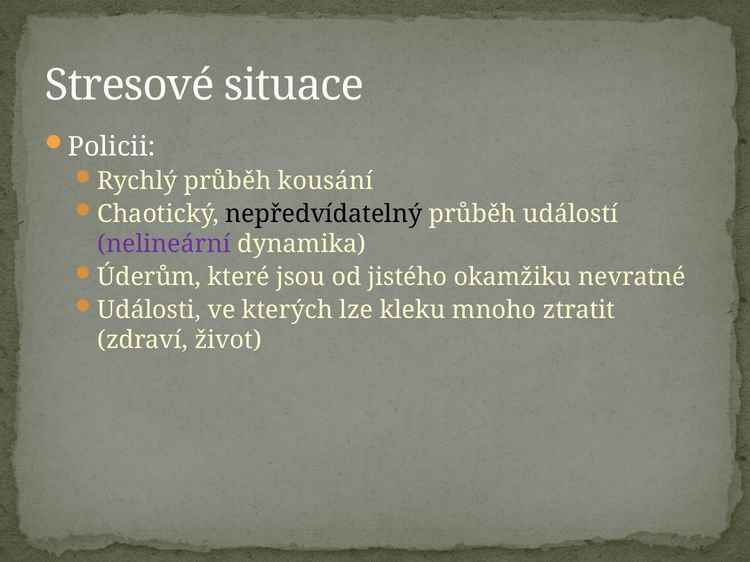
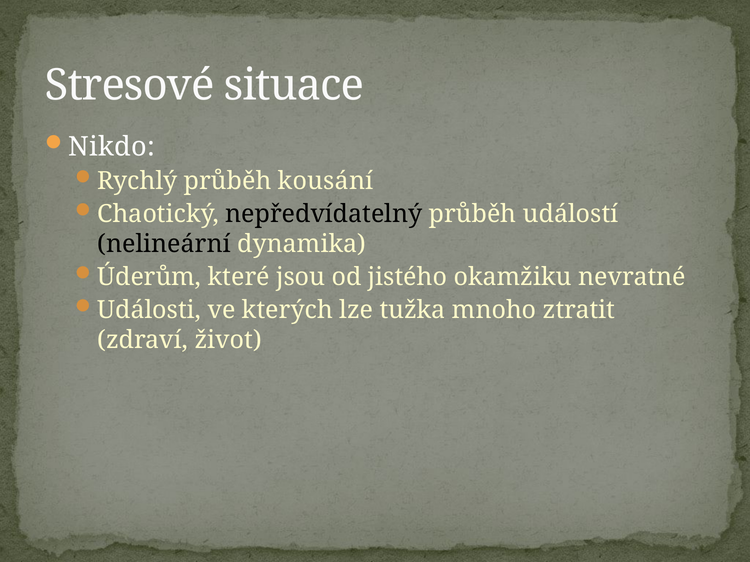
Policii: Policii -> Nikdo
nelineární colour: purple -> black
kleku: kleku -> tužka
